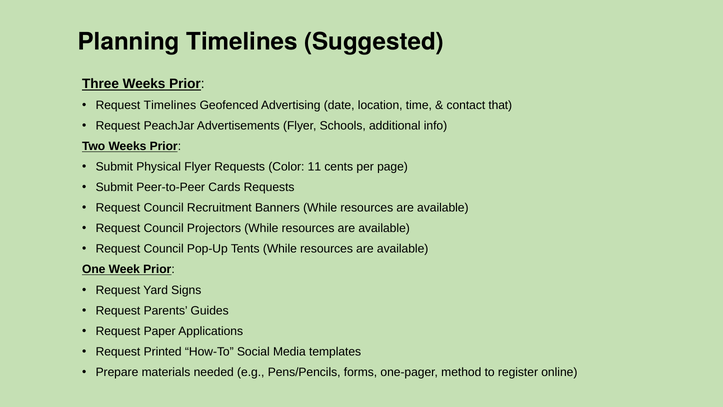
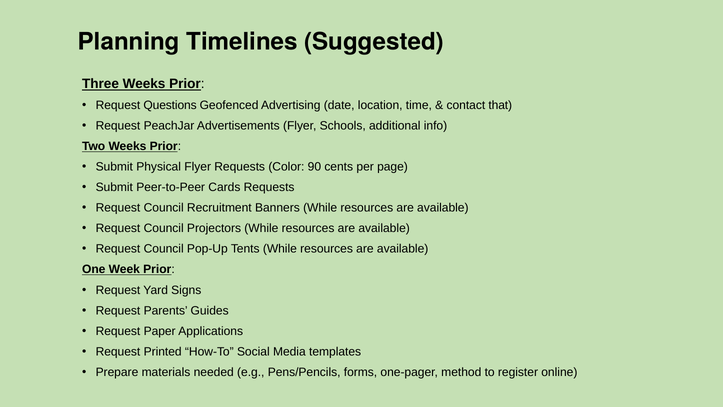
Request Timelines: Timelines -> Questions
11: 11 -> 90
